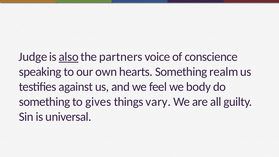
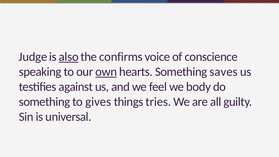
partners: partners -> confirms
own underline: none -> present
realm: realm -> saves
vary: vary -> tries
